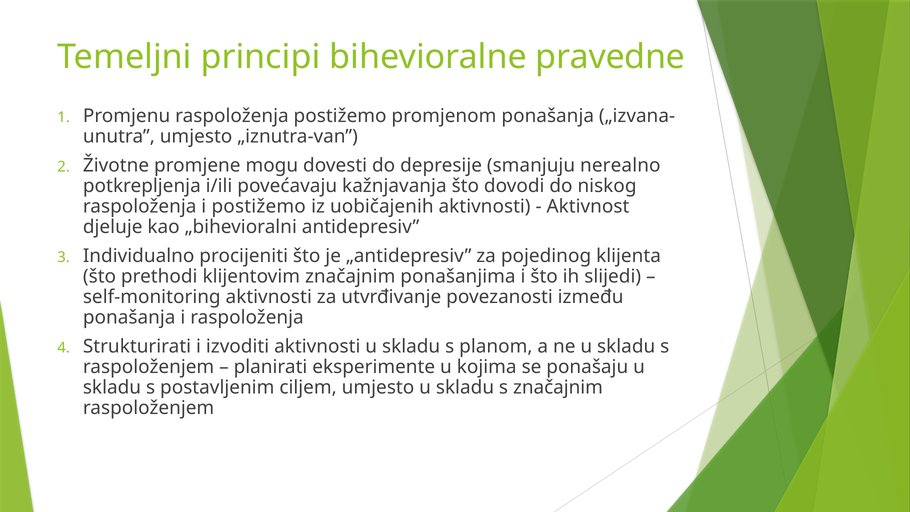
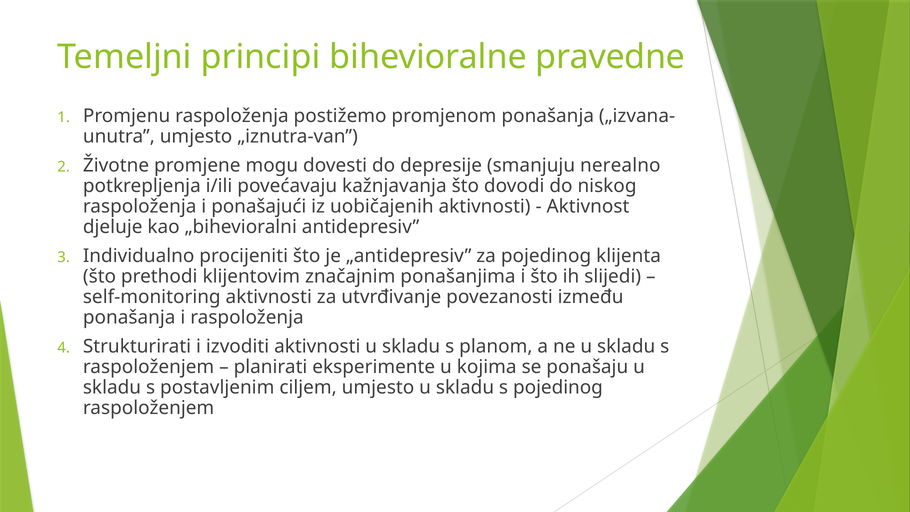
i postižemo: postižemo -> ponašajući
s značajnim: značajnim -> pojedinog
